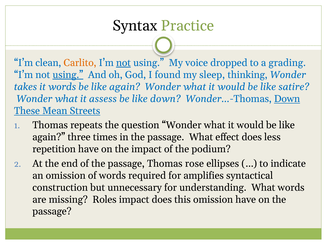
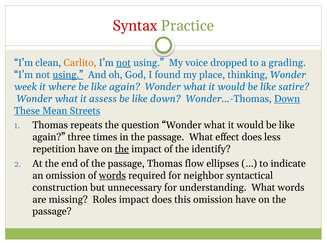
Syntax colour: black -> red
sleep: sleep -> place
takes: takes -> week
it words: words -> where
the at (122, 149) underline: none -> present
podium: podium -> identify
rose: rose -> flow
words at (112, 176) underline: none -> present
amplifies: amplifies -> neighbor
